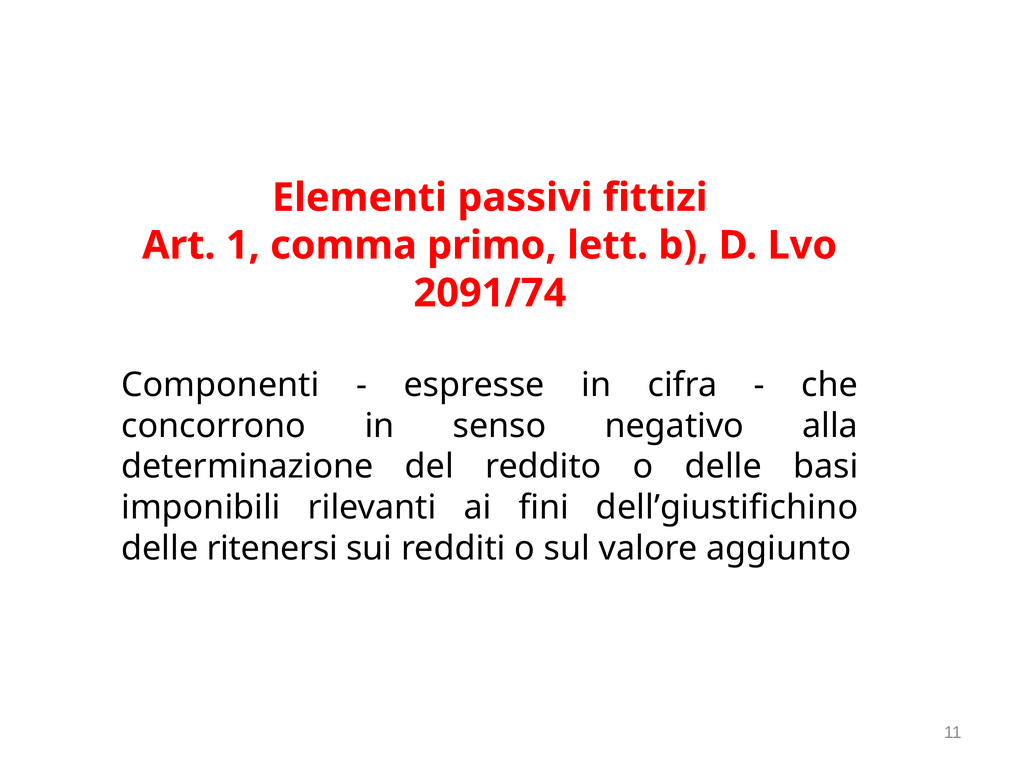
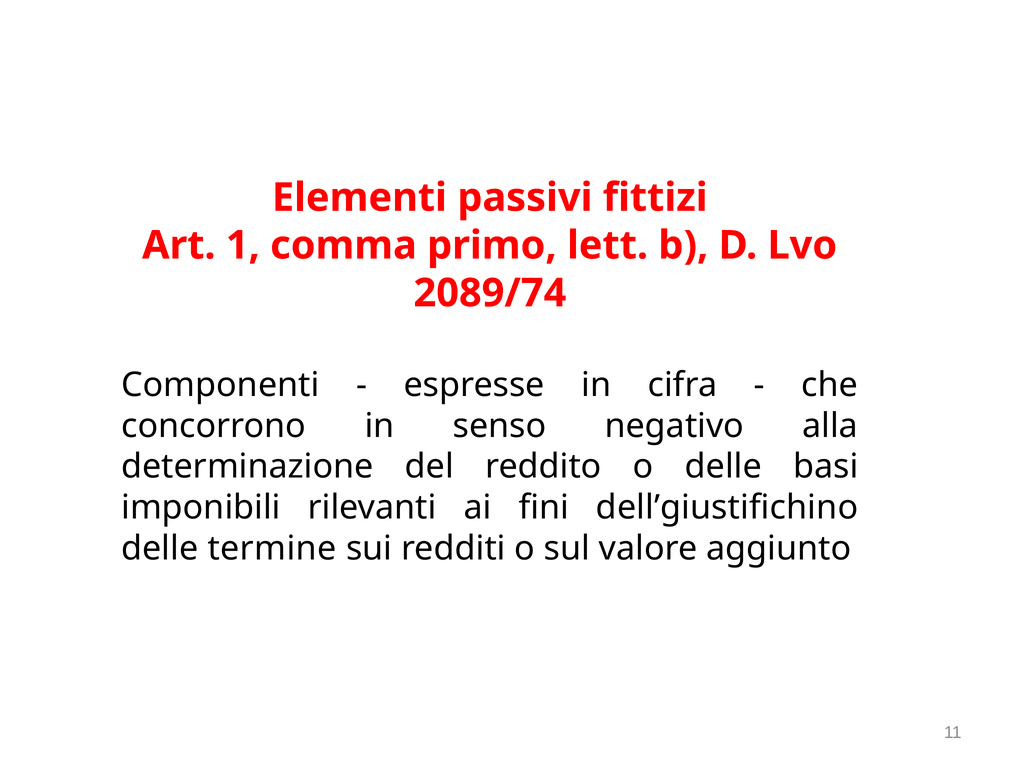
2091/74: 2091/74 -> 2089/74
ritenersi: ritenersi -> termine
